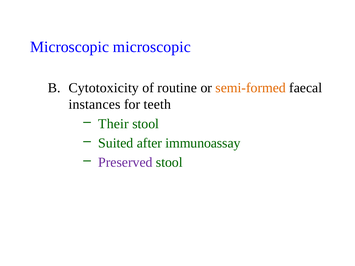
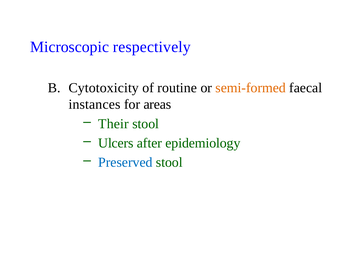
Microscopic microscopic: microscopic -> respectively
teeth: teeth -> areas
Suited: Suited -> Ulcers
immunoassay: immunoassay -> epidemiology
Preserved colour: purple -> blue
